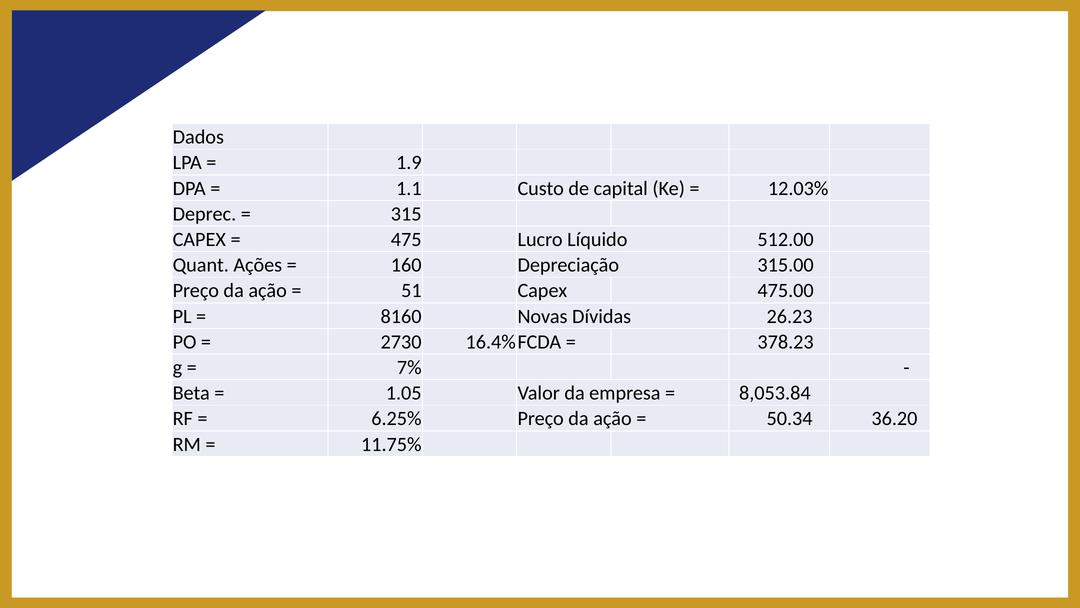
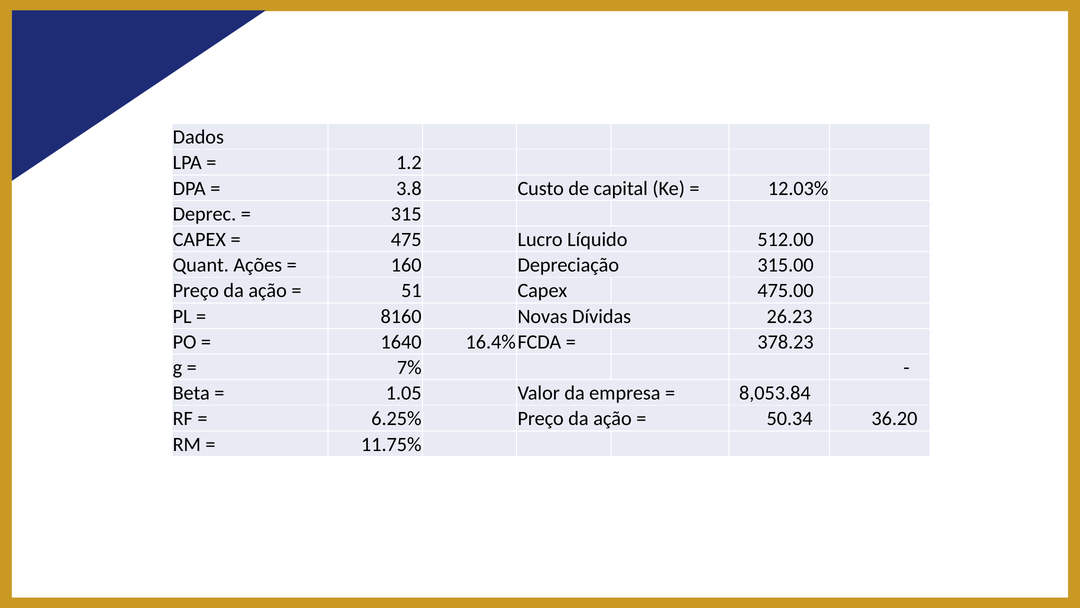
1.9: 1.9 -> 1.2
1.1: 1.1 -> 3.8
2730: 2730 -> 1640
